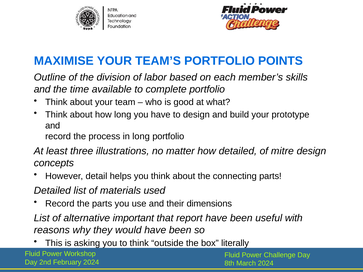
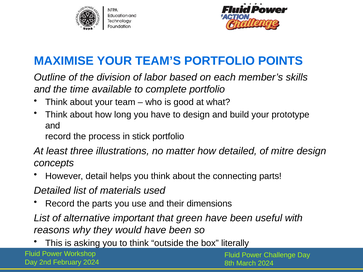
in long: long -> stick
report: report -> green
